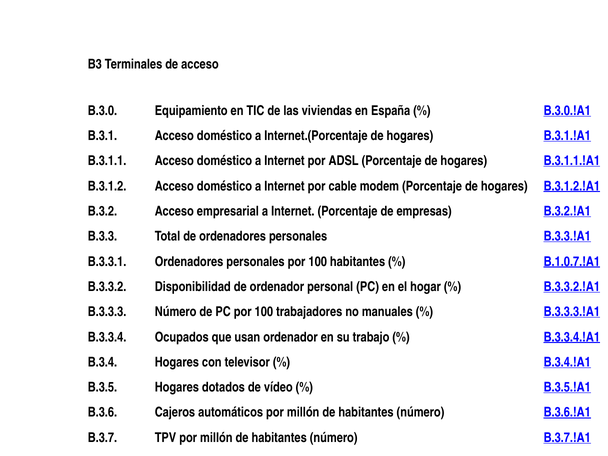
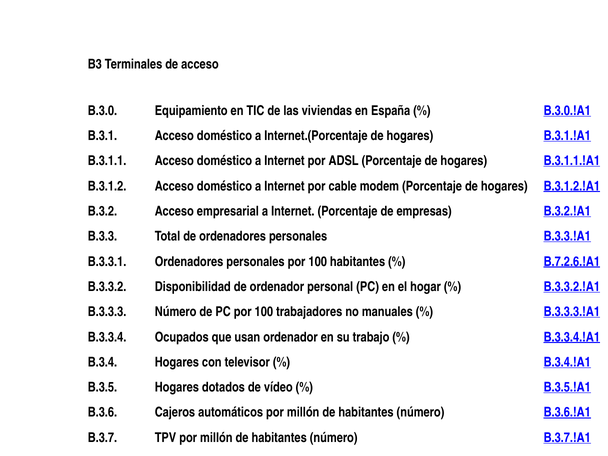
B.1.0.7.!A1: B.1.0.7.!A1 -> B.7.2.6.!A1
